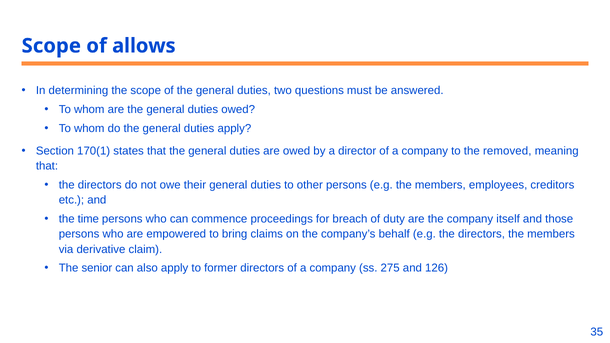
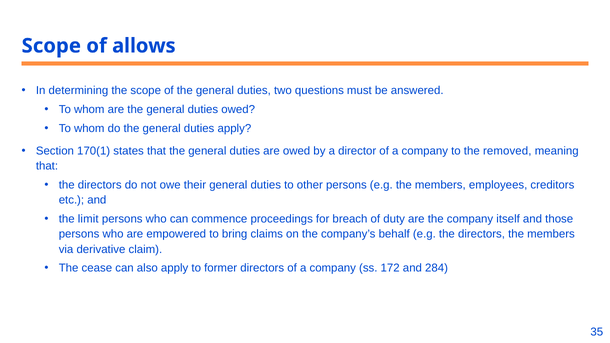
time: time -> limit
senior: senior -> cease
275: 275 -> 172
126: 126 -> 284
